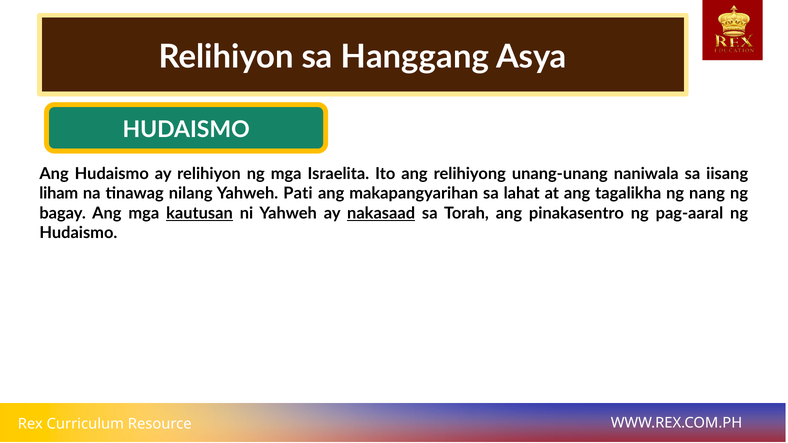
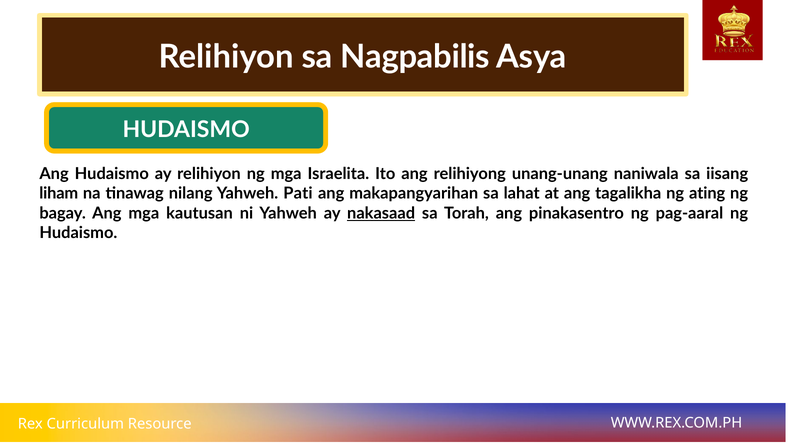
Hanggang: Hanggang -> Nagpabilis
nang: nang -> ating
kautusan underline: present -> none
